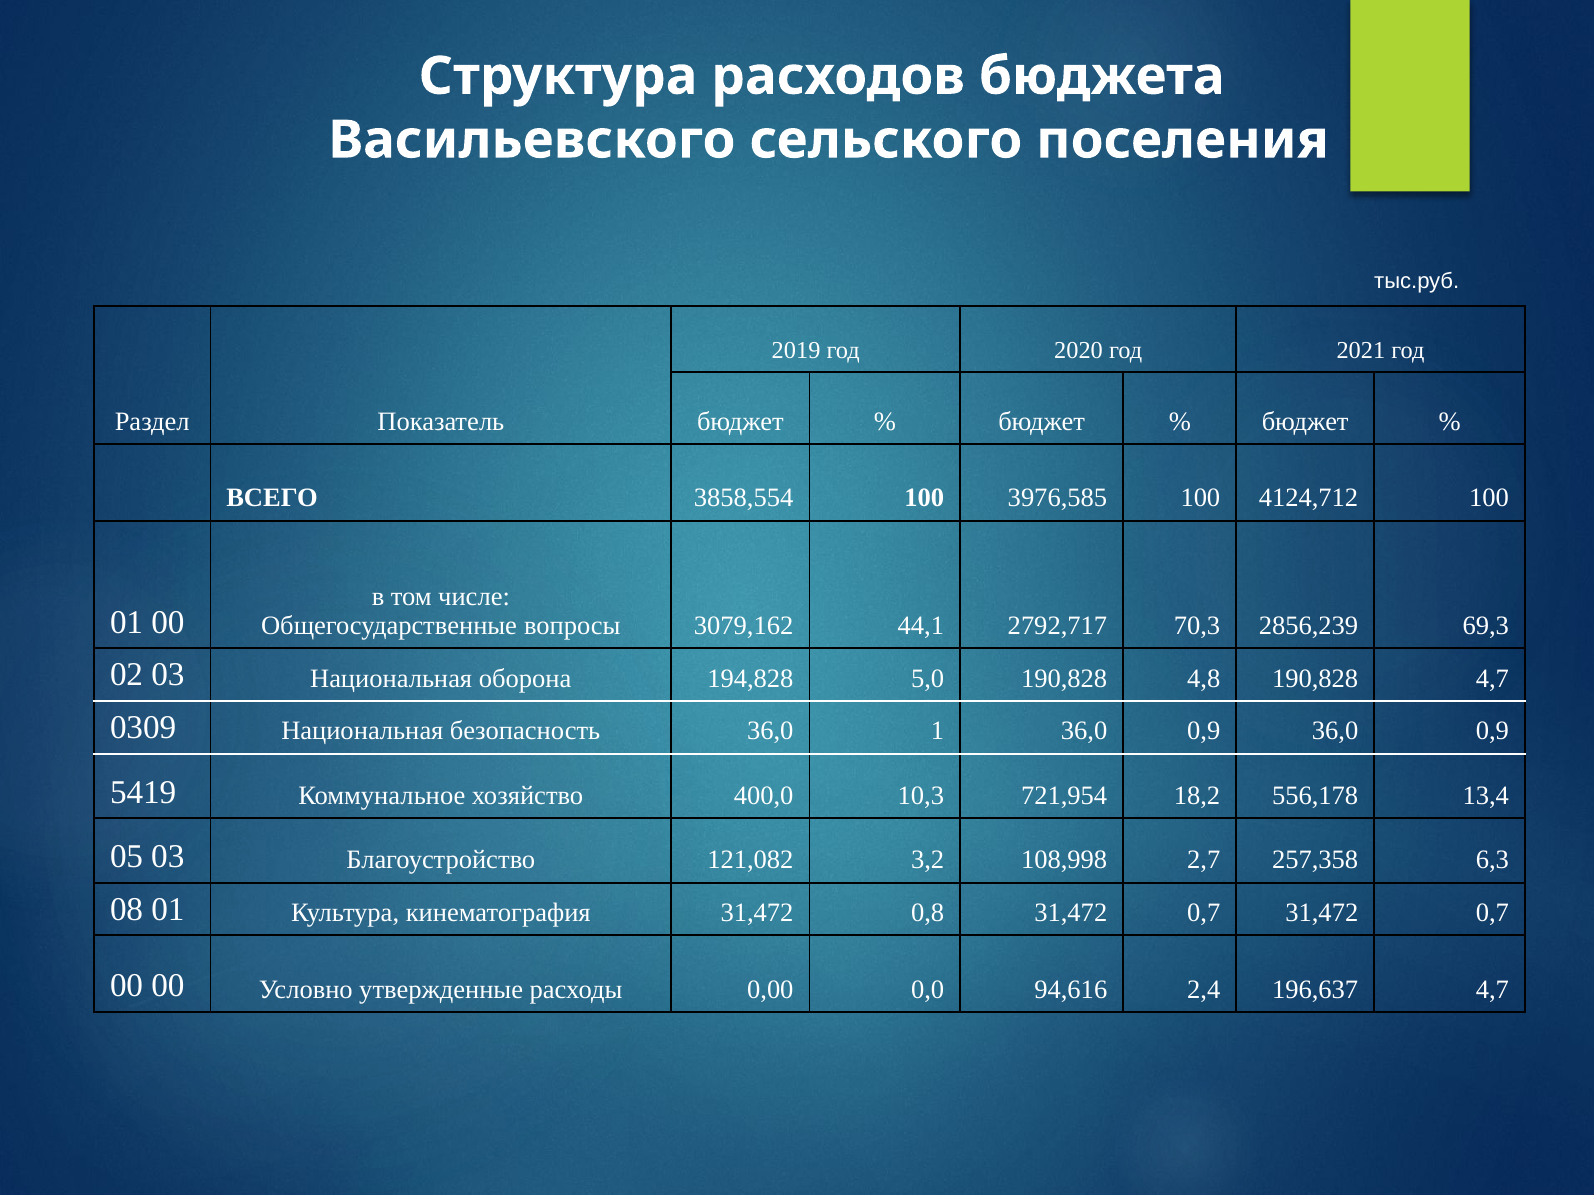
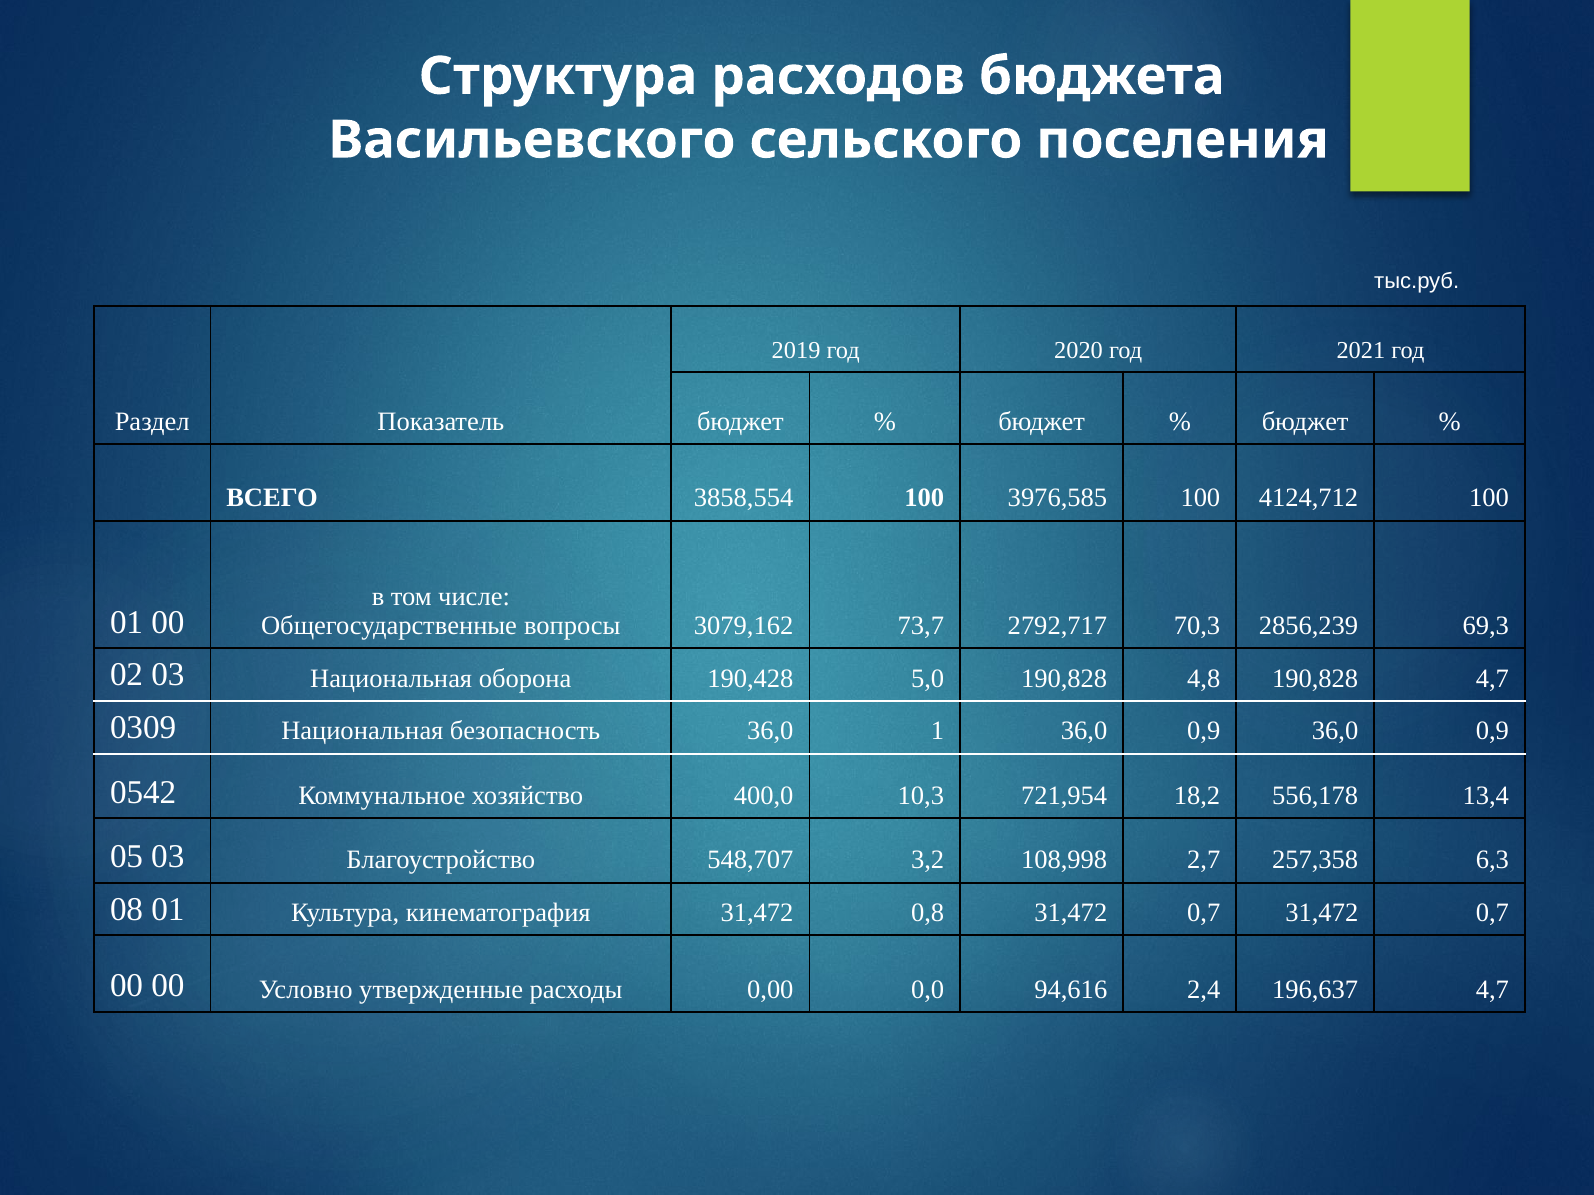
44,1: 44,1 -> 73,7
194,828: 194,828 -> 190,428
5419: 5419 -> 0542
121,082: 121,082 -> 548,707
